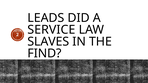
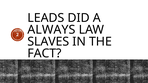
SERVICE: SERVICE -> ALWAYS
FIND: FIND -> FACT
